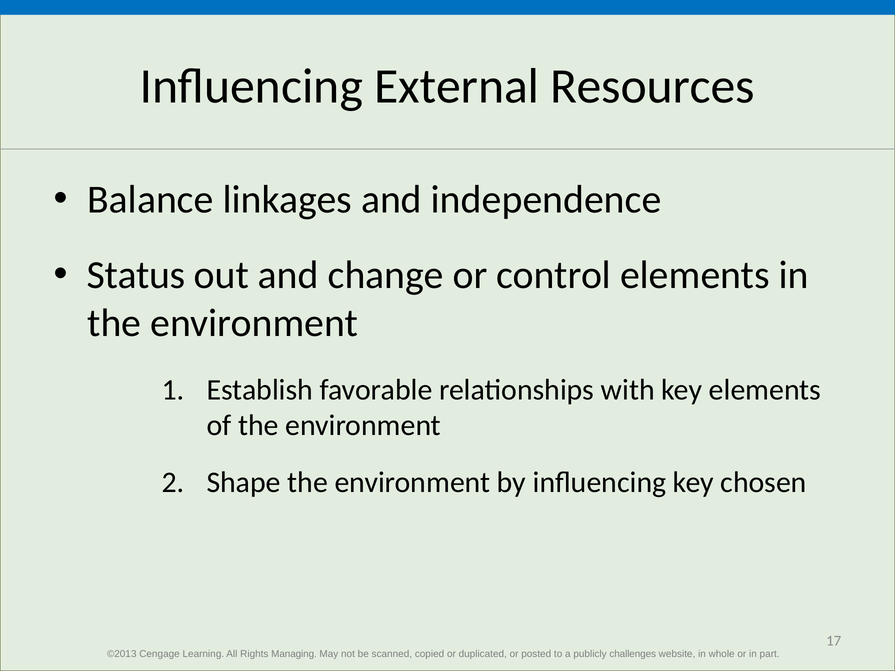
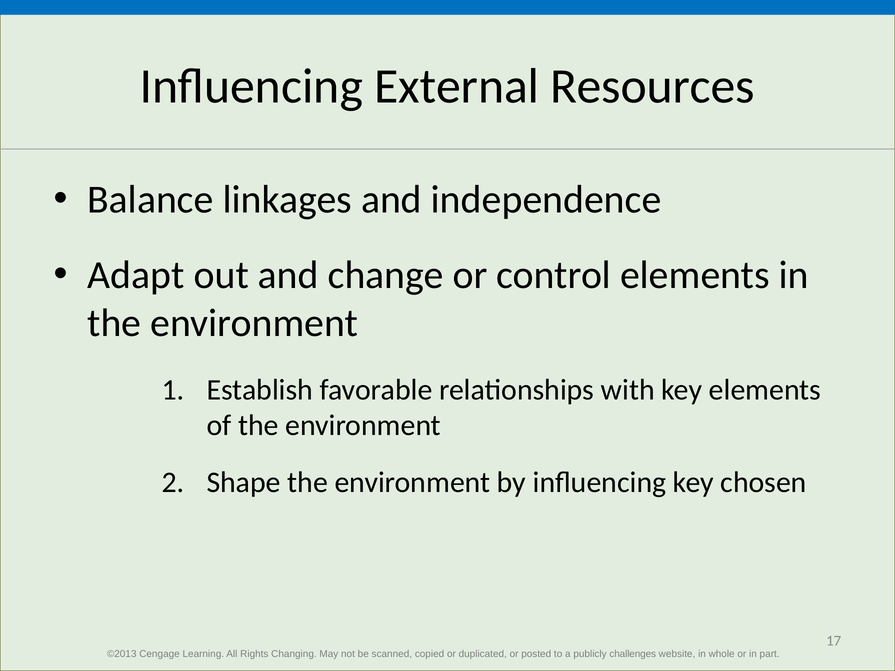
Status: Status -> Adapt
Managing: Managing -> Changing
